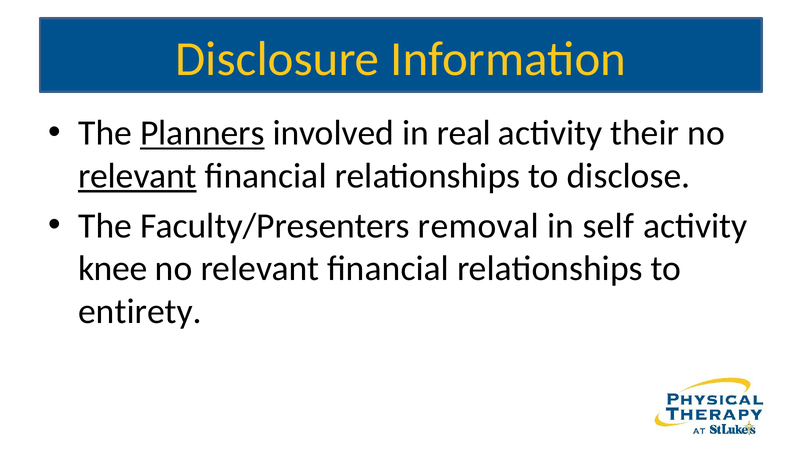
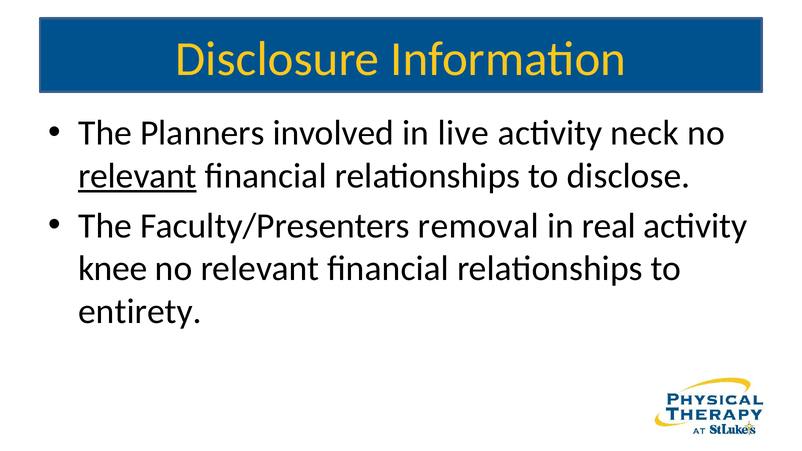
Planners underline: present -> none
real: real -> live
their: their -> neck
self: self -> real
